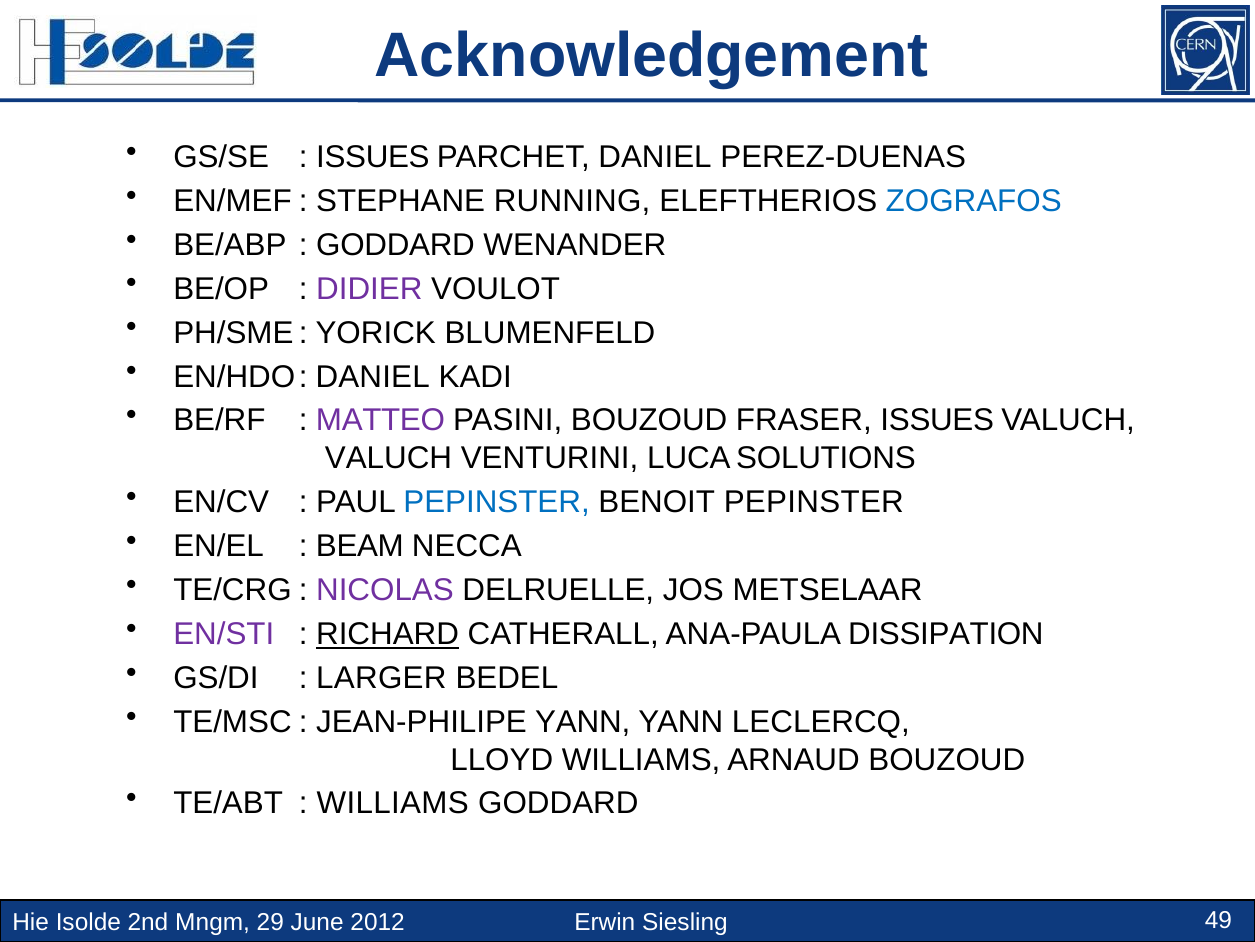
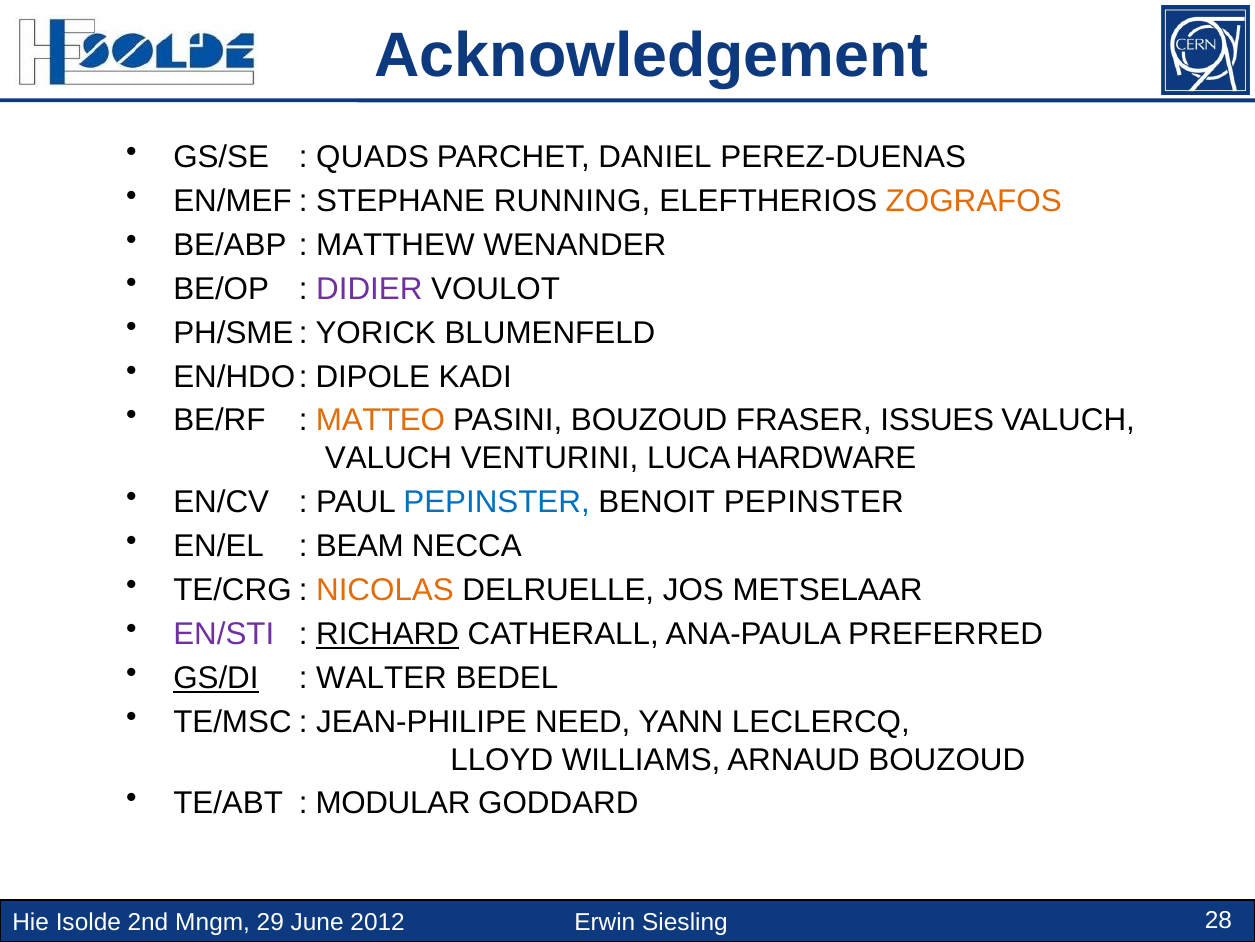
ISSUES at (373, 157): ISSUES -> QUADS
ZOGRAFOS colour: blue -> orange
GODDARD at (396, 245): GODDARD -> MATTHEW
EN/HDO DANIEL: DANIEL -> DIPOLE
MATTEO colour: purple -> orange
SOLUTIONS: SOLUTIONS -> HARDWARE
NICOLAS colour: purple -> orange
DISSIPATION: DISSIPATION -> PREFERRED
GS/DI underline: none -> present
LARGER: LARGER -> WALTER
JEAN-PHILIPE YANN: YANN -> NEED
WILLIAMS at (393, 802): WILLIAMS -> MODULAR
49: 49 -> 28
